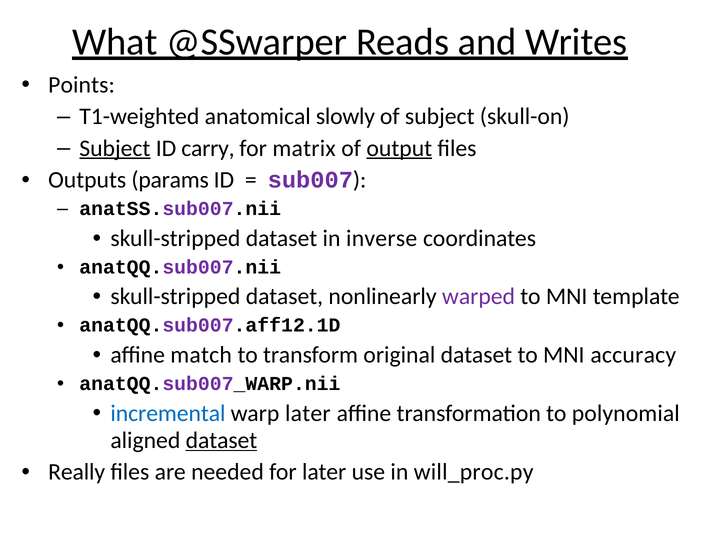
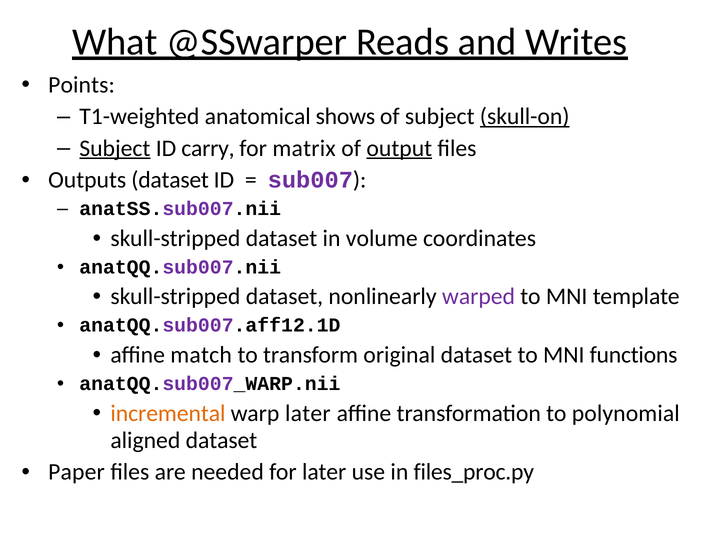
slowly: slowly -> shows
skull-on underline: none -> present
Outputs params: params -> dataset
inverse: inverse -> volume
accuracy: accuracy -> functions
incremental colour: blue -> orange
dataset at (221, 440) underline: present -> none
Really: Really -> Paper
will_proc.py: will_proc.py -> files_proc.py
